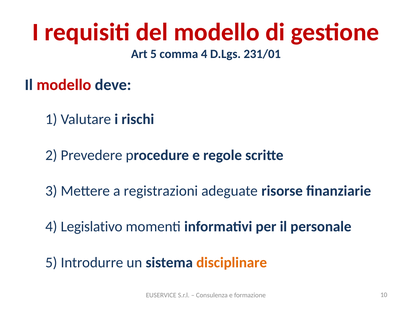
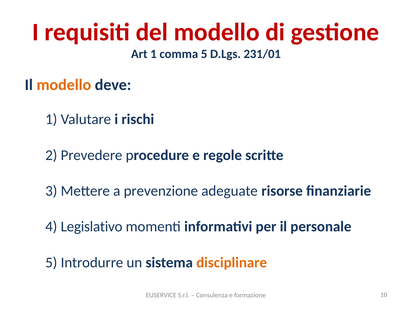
Art 5: 5 -> 1
comma 4: 4 -> 5
modello at (64, 85) colour: red -> orange
registrazioni: registrazioni -> prevenzione
